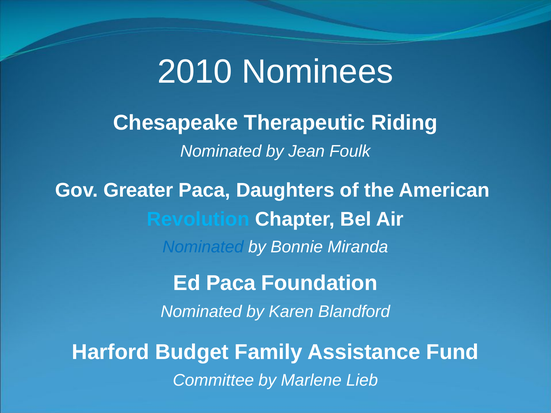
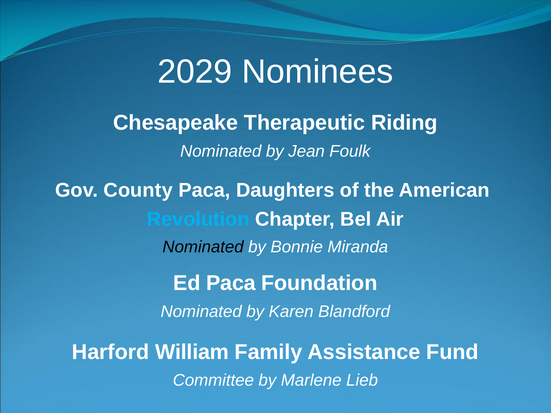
2010: 2010 -> 2029
Greater: Greater -> County
Nominated at (203, 247) colour: blue -> black
Budget: Budget -> William
